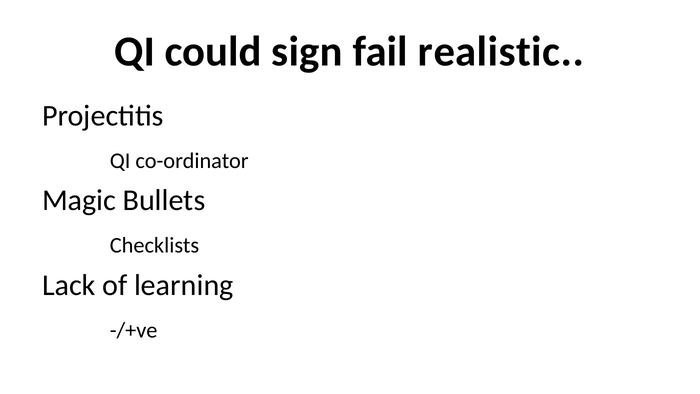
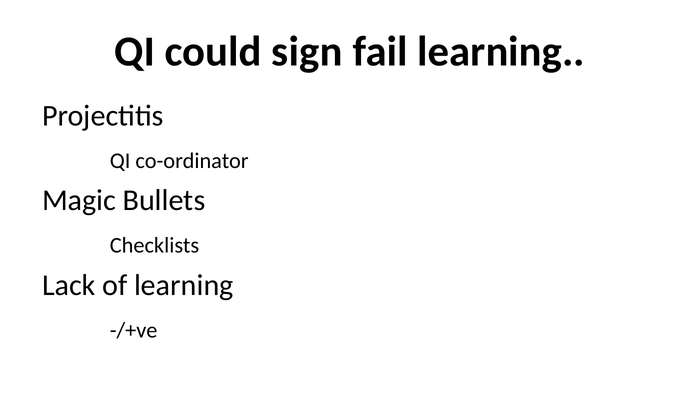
fail realistic: realistic -> learning
